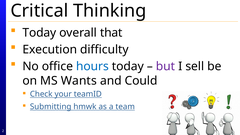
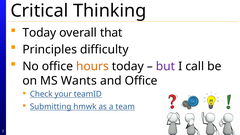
Execution: Execution -> Principles
hours colour: blue -> orange
sell: sell -> call
and Could: Could -> Office
